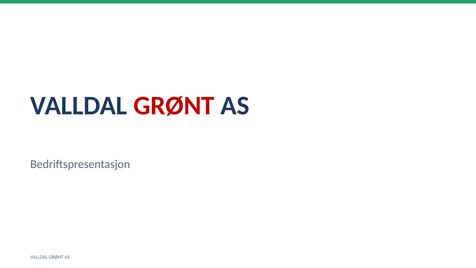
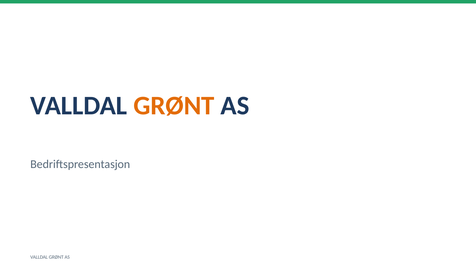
GRØNT at (174, 106) colour: red -> orange
